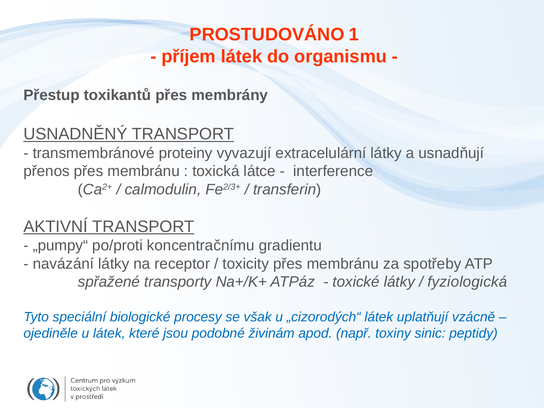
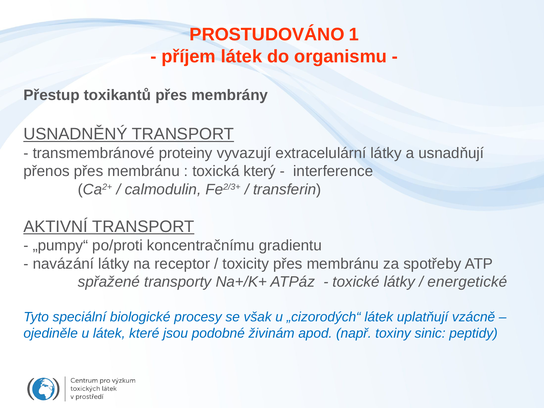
látce: látce -> který
fyziologická: fyziologická -> energetické
